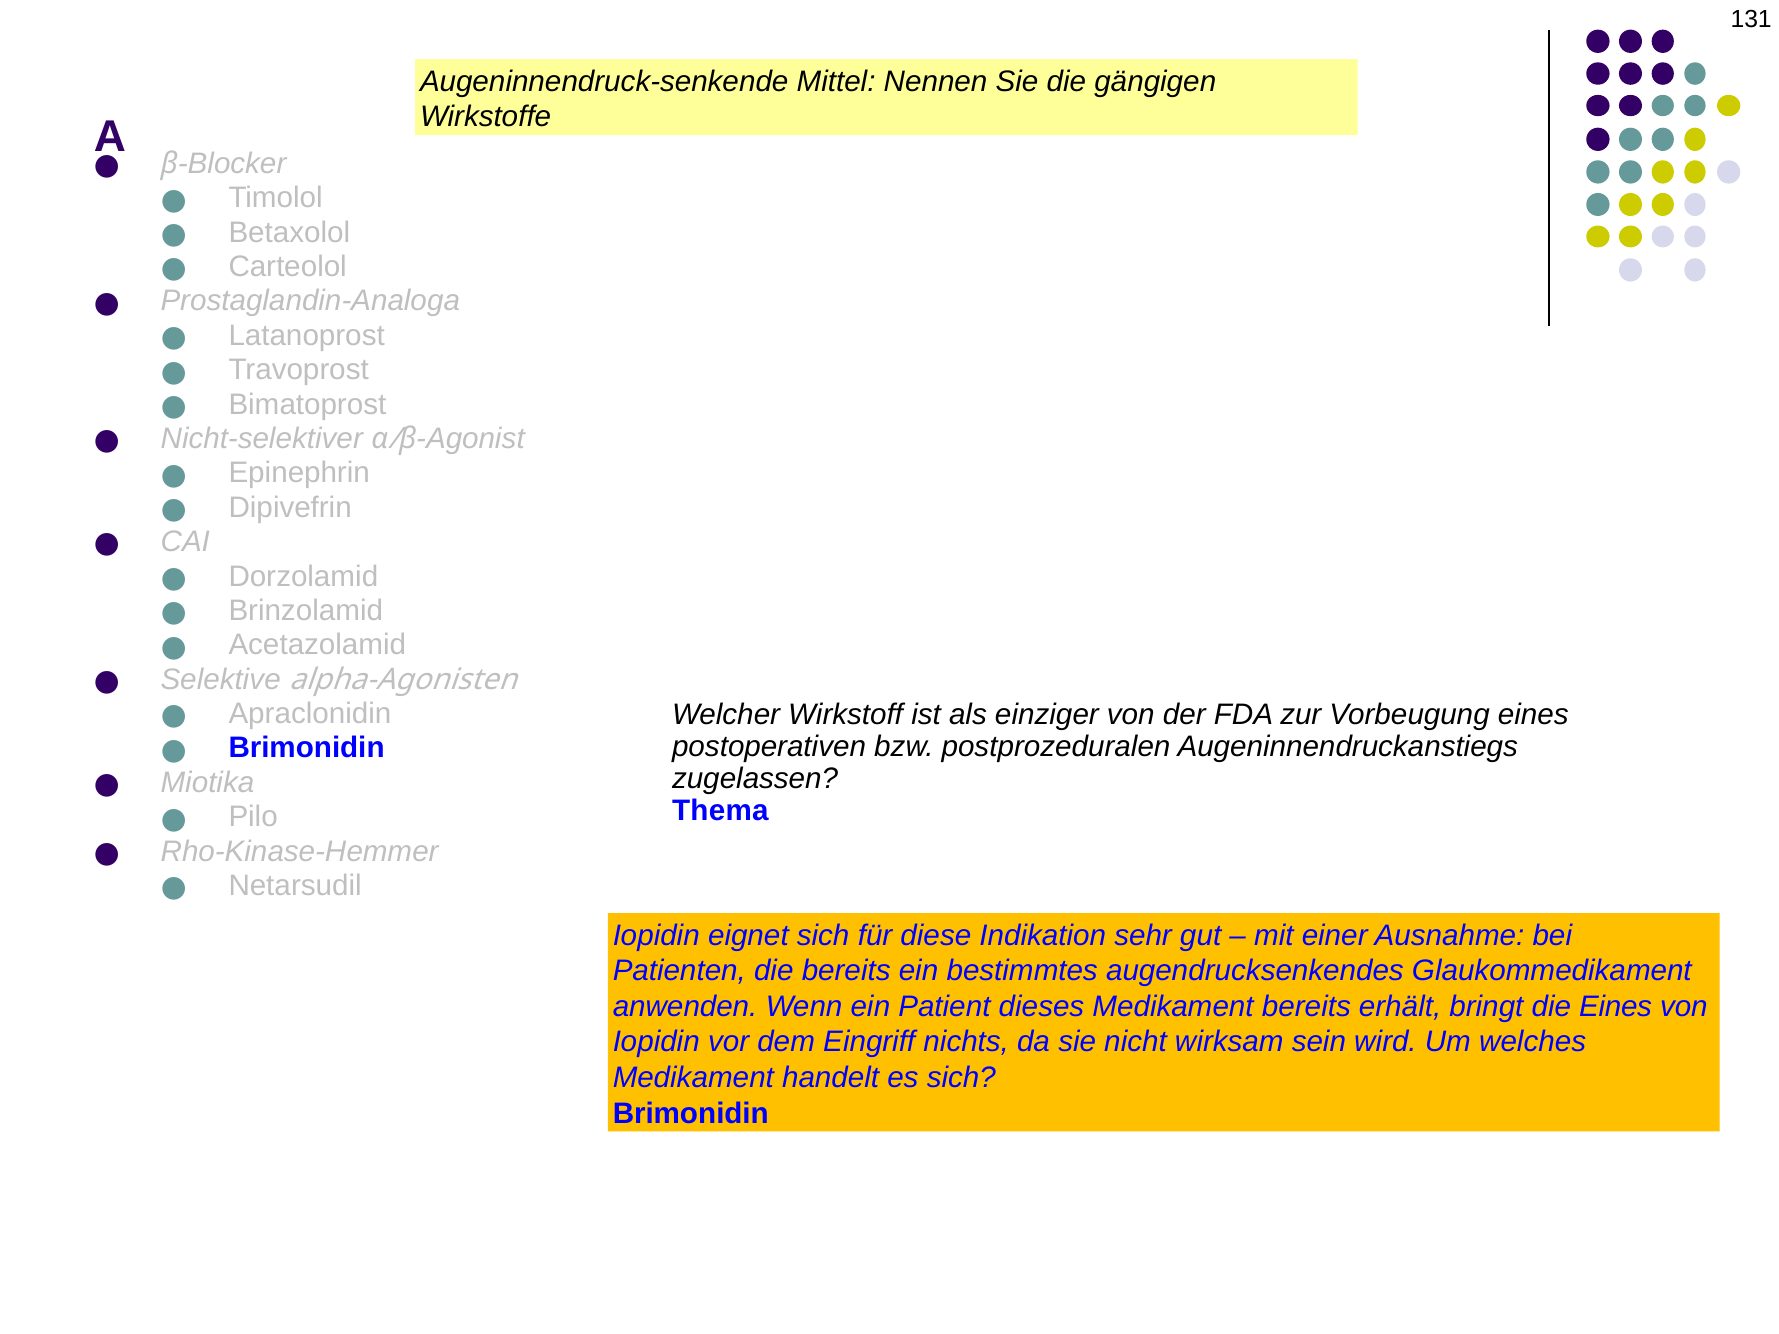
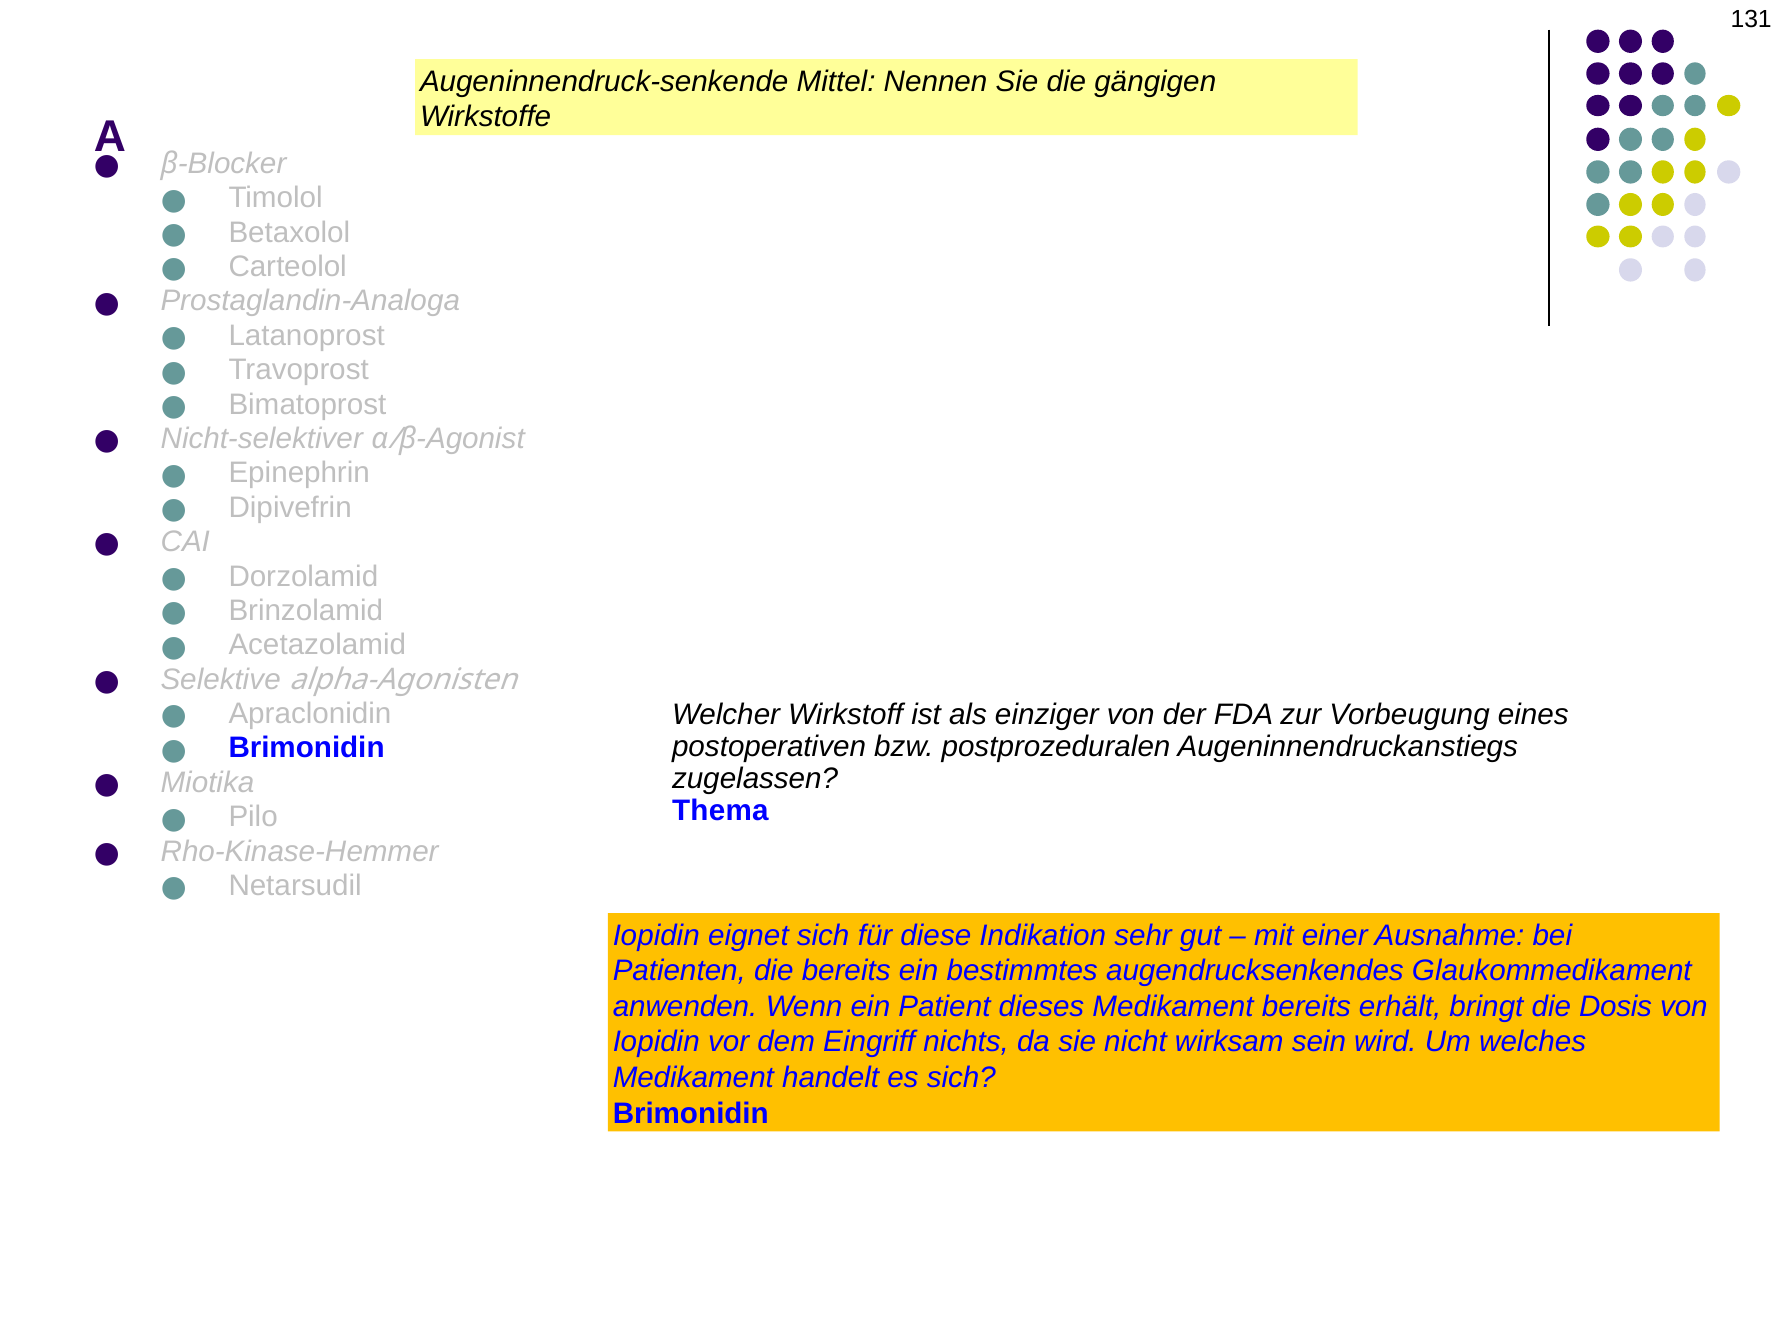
die Eines: Eines -> Dosis
